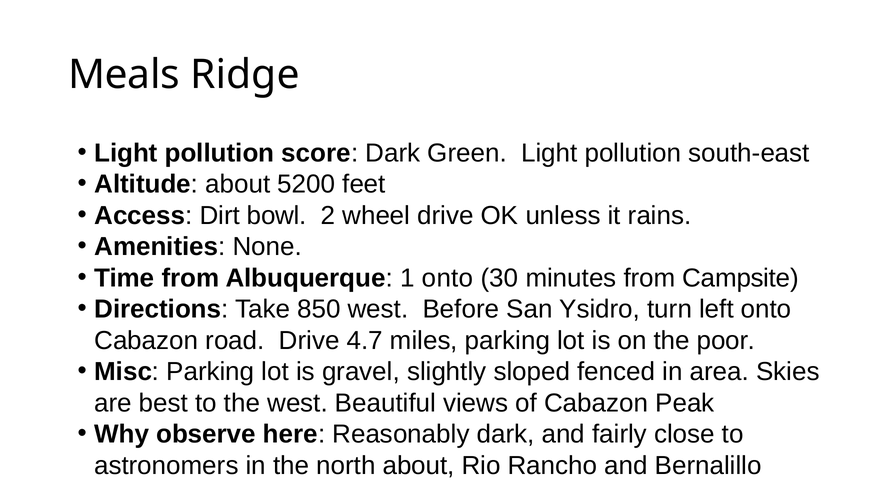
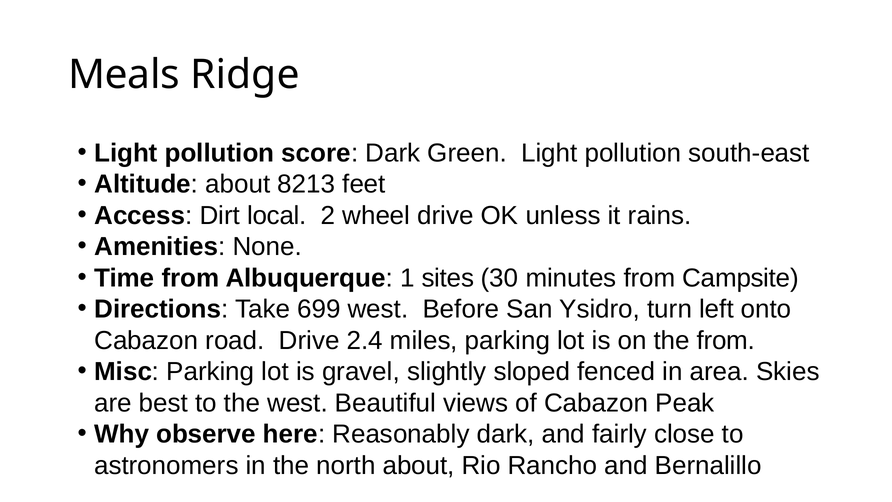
5200: 5200 -> 8213
bowl: bowl -> local
1 onto: onto -> sites
850: 850 -> 699
4.7: 4.7 -> 2.4
the poor: poor -> from
